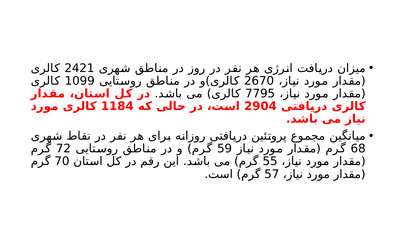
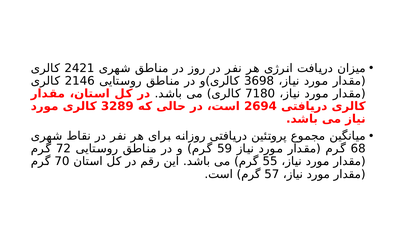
1099: 1099 -> 2146
2670: 2670 -> 3698
7795: 7795 -> 7180
1184: 1184 -> 3289
2904: 2904 -> 2694
